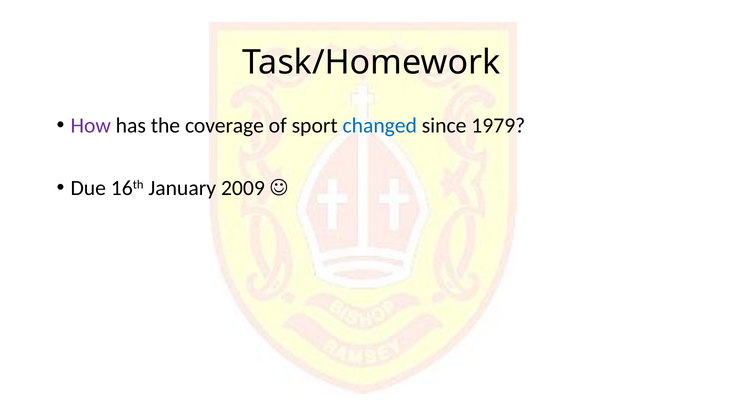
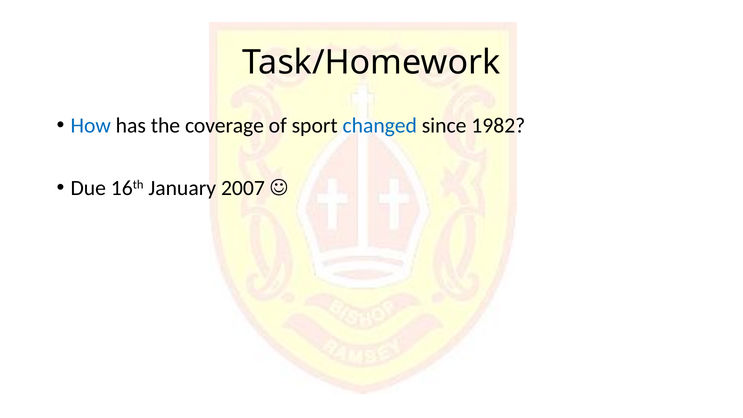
How colour: purple -> blue
1979: 1979 -> 1982
2009: 2009 -> 2007
